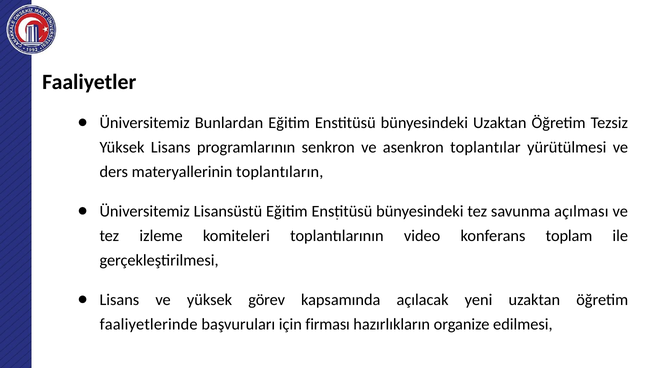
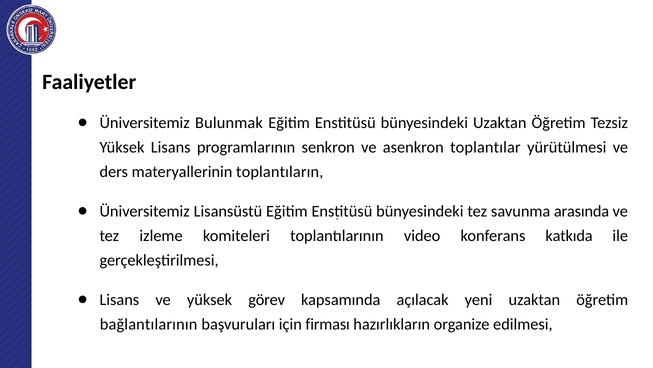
Bunlardan: Bunlardan -> Bulunmak
açılması: açılması -> arasında
toplam: toplam -> katkıda
faaliyetlerinde: faaliyetlerinde -> bağlantılarının
